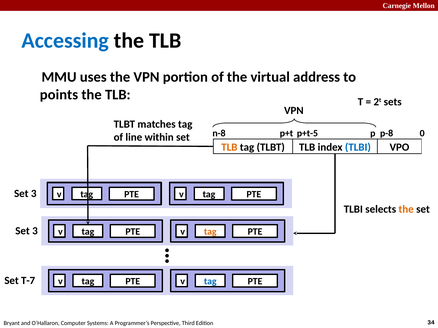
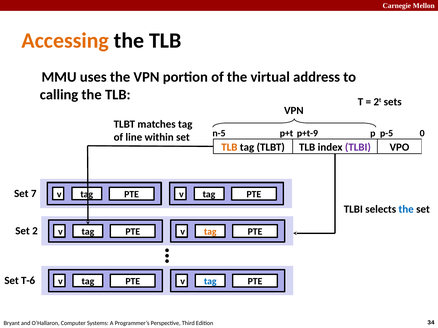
Accessing colour: blue -> orange
points: points -> calling
n-8: n-8 -> n-5
p+t-5: p+t-5 -> p+t-9
p-8: p-8 -> p-5
TLBI at (358, 147) colour: blue -> purple
3 at (34, 194): 3 -> 7
the at (406, 210) colour: orange -> blue
3 at (35, 231): 3 -> 2
T-7: T-7 -> T-6
